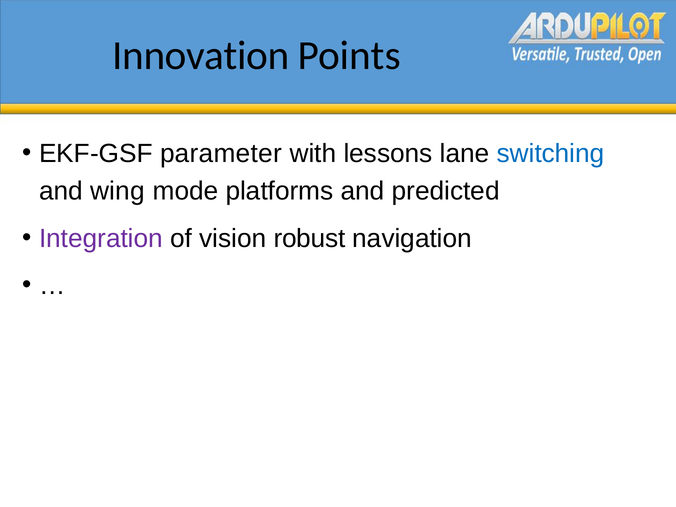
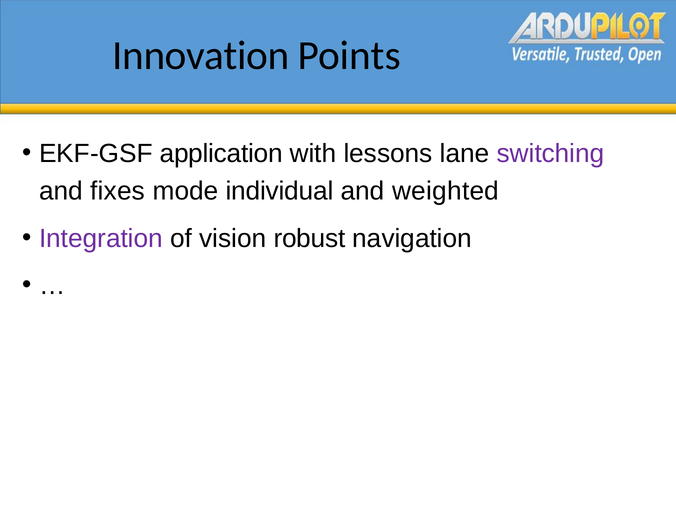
parameter: parameter -> application
switching colour: blue -> purple
wing: wing -> fixes
platforms: platforms -> individual
predicted: predicted -> weighted
